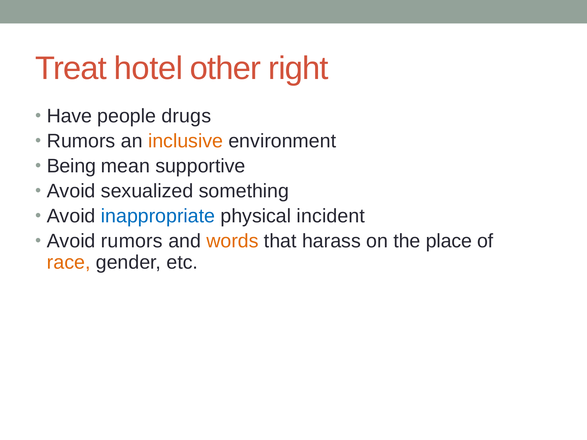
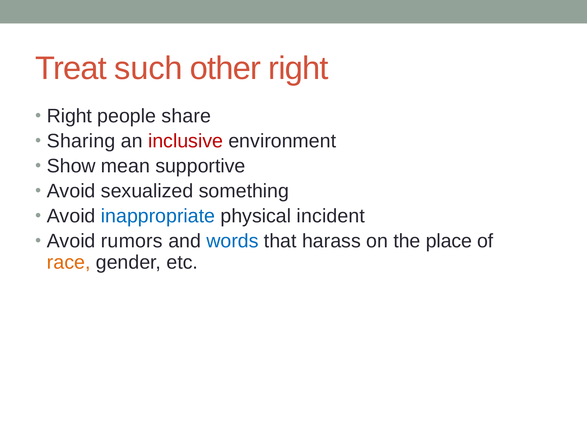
hotel: hotel -> such
Have at (69, 116): Have -> Right
drugs: drugs -> share
Rumors at (81, 141): Rumors -> Sharing
inclusive colour: orange -> red
Being: Being -> Show
words colour: orange -> blue
